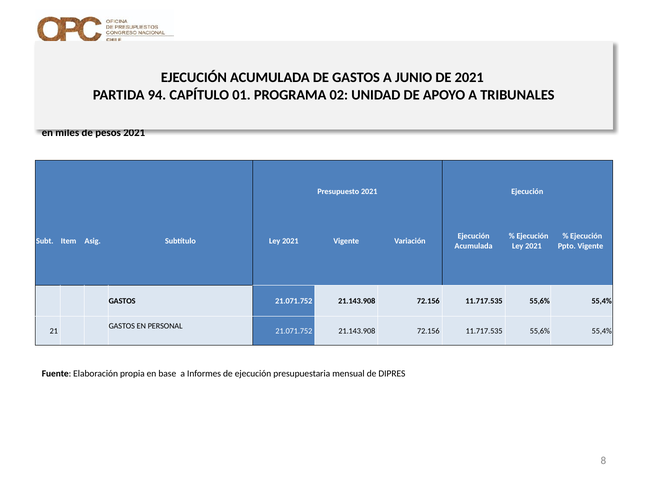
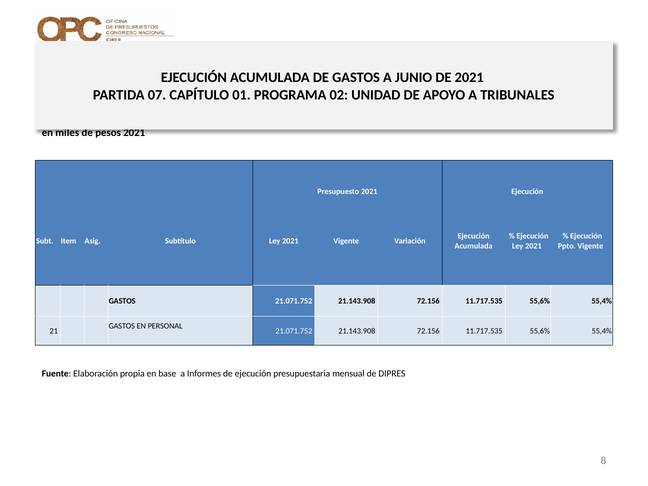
94: 94 -> 07
